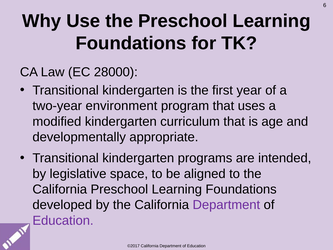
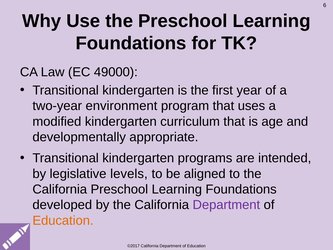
28000: 28000 -> 49000
space: space -> levels
Education at (63, 220) colour: purple -> orange
